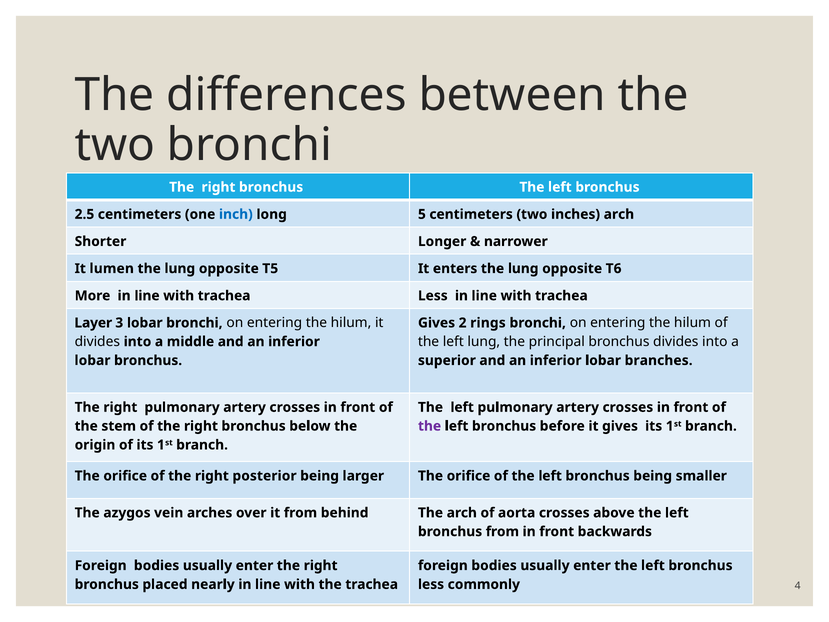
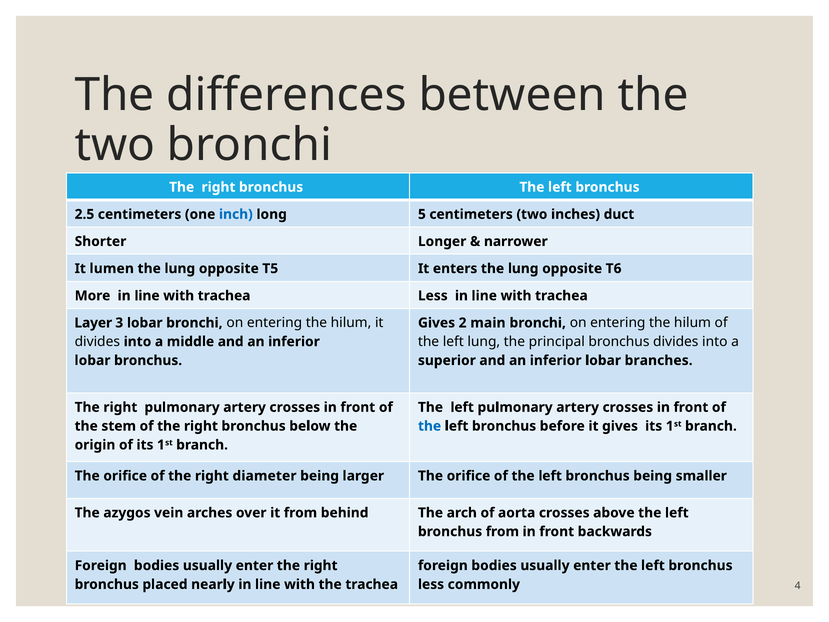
inches arch: arch -> duct
rings: rings -> main
the at (430, 426) colour: purple -> blue
posterior: posterior -> diameter
